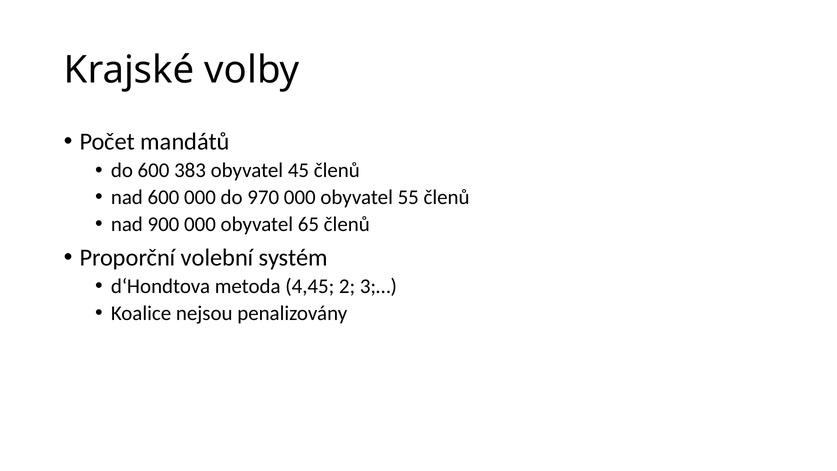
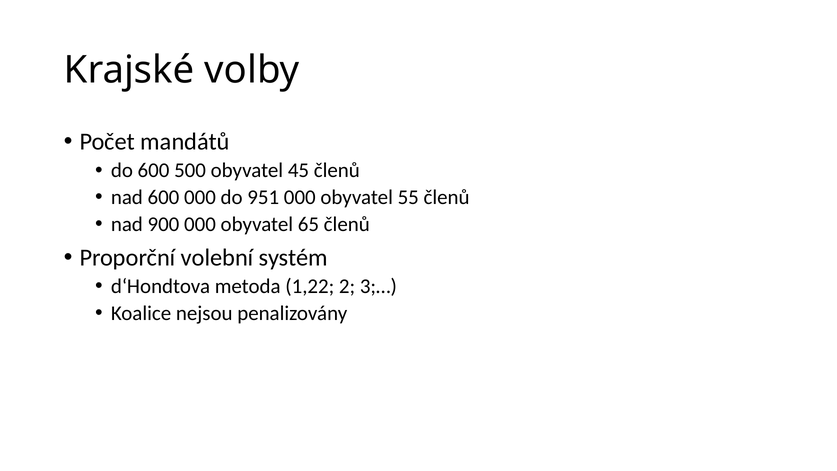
383: 383 -> 500
970: 970 -> 951
4,45: 4,45 -> 1,22
